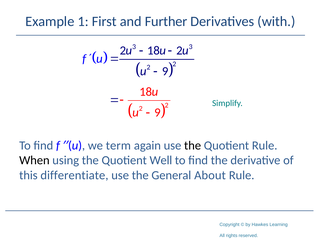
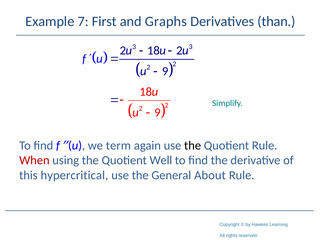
1: 1 -> 7
Further: Further -> Graphs
with: with -> than
When colour: black -> red
differentiate: differentiate -> hypercritical
